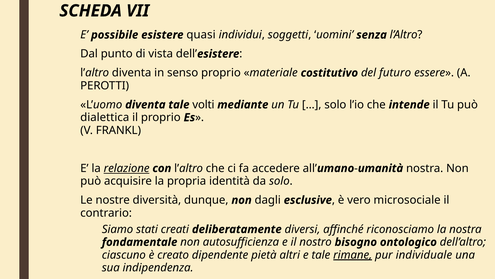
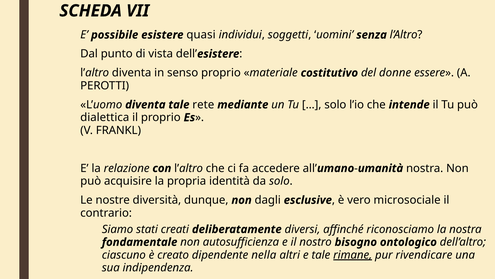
futuro: futuro -> donne
tale volti: volti -> rete
relazione underline: present -> none
pietà: pietà -> nella
individuale: individuale -> rivendicare
